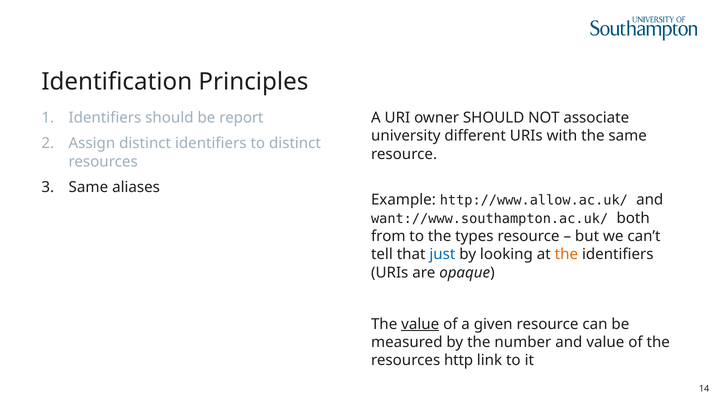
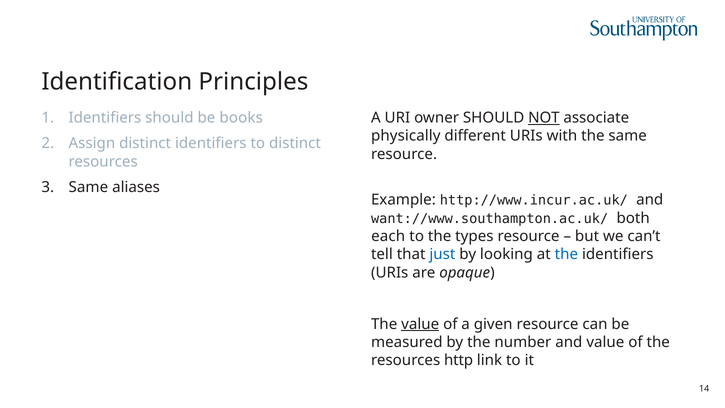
report: report -> books
NOT underline: none -> present
university: university -> physically
http://www.allow.ac.uk/: http://www.allow.ac.uk/ -> http://www.incur.ac.uk/
from: from -> each
the at (566, 254) colour: orange -> blue
